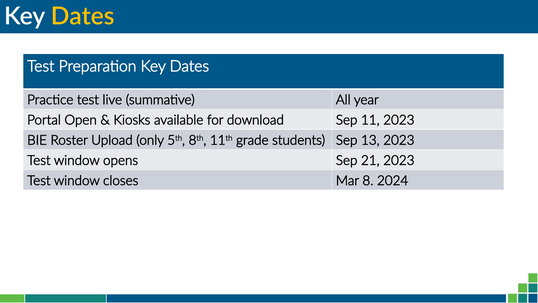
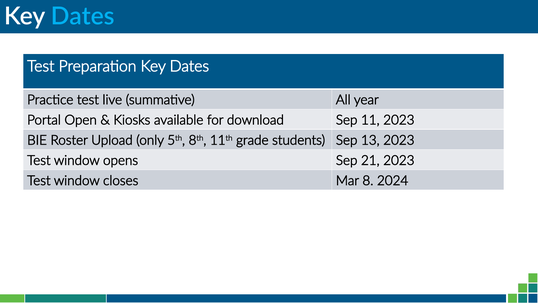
Dates at (83, 16) colour: yellow -> light blue
